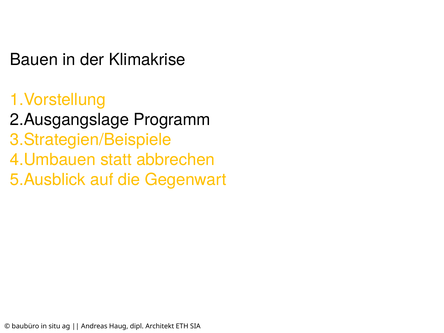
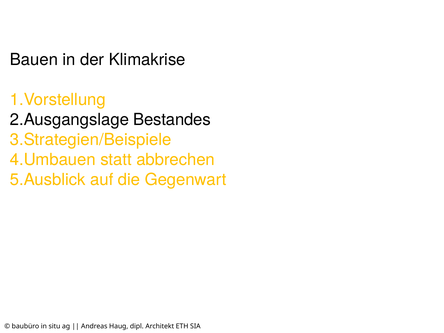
Programm: Programm -> Bestandes
